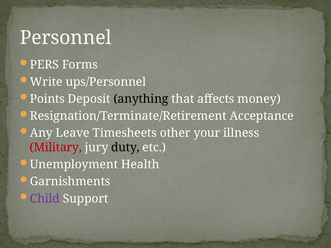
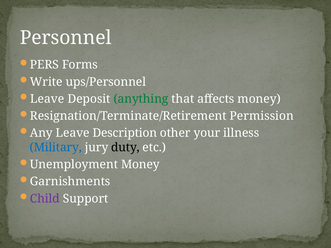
Points at (47, 99): Points -> Leave
anything colour: black -> green
Acceptance: Acceptance -> Permission
Timesheets: Timesheets -> Description
Military colour: red -> blue
Unemployment Health: Health -> Money
